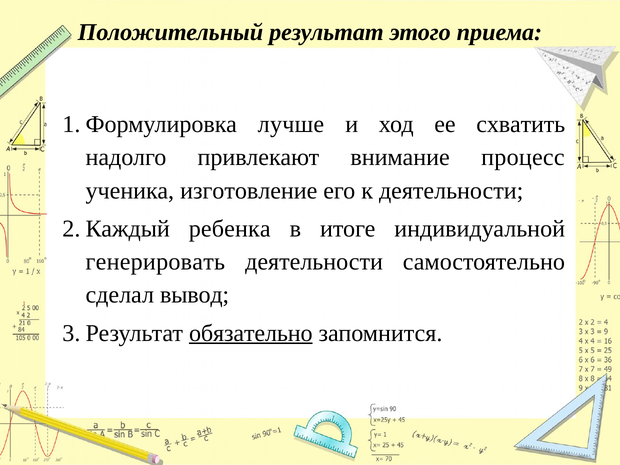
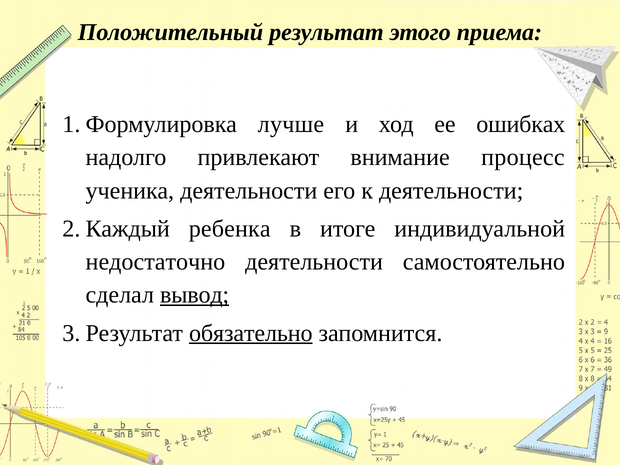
схватить: схватить -> ошибках
ученика изготовление: изготовление -> деятельности
генерировать: генерировать -> недостаточно
вывод underline: none -> present
